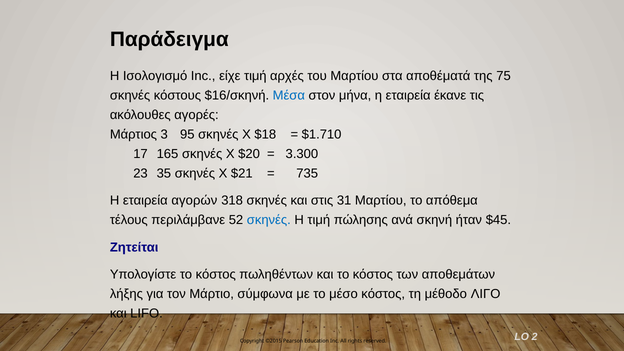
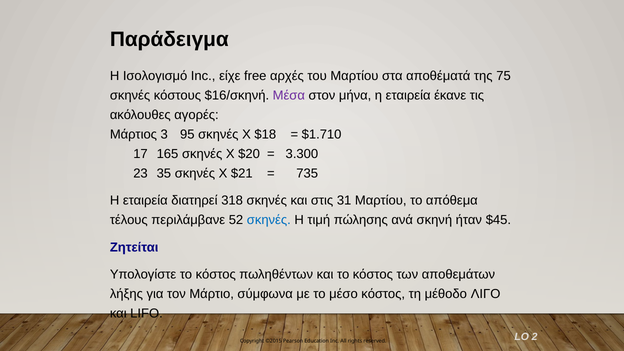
είχε τιμή: τιμή -> free
Μέσα colour: blue -> purple
αγορών: αγορών -> διατηρεί
